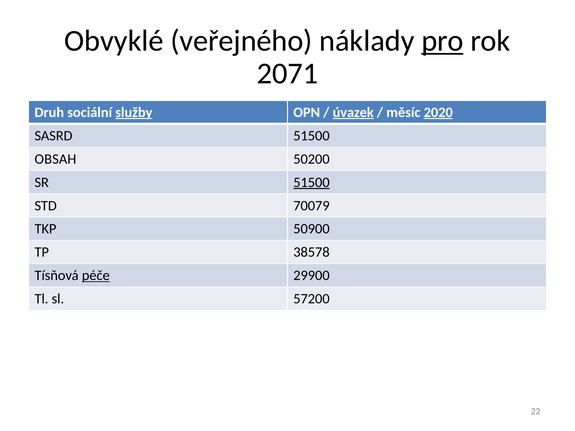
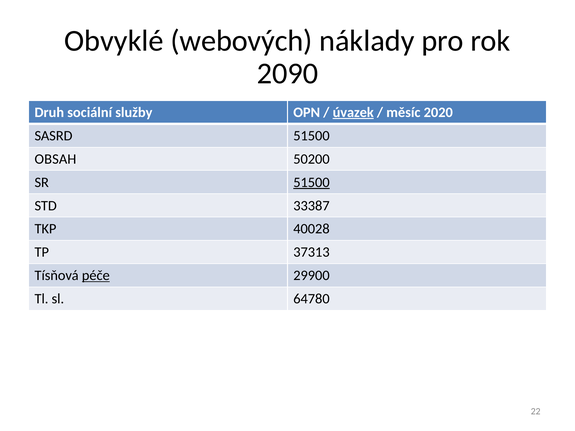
veřejného: veřejného -> webových
pro underline: present -> none
2071: 2071 -> 2090
služby underline: present -> none
2020 underline: present -> none
70079: 70079 -> 33387
50900: 50900 -> 40028
38578: 38578 -> 37313
57200: 57200 -> 64780
